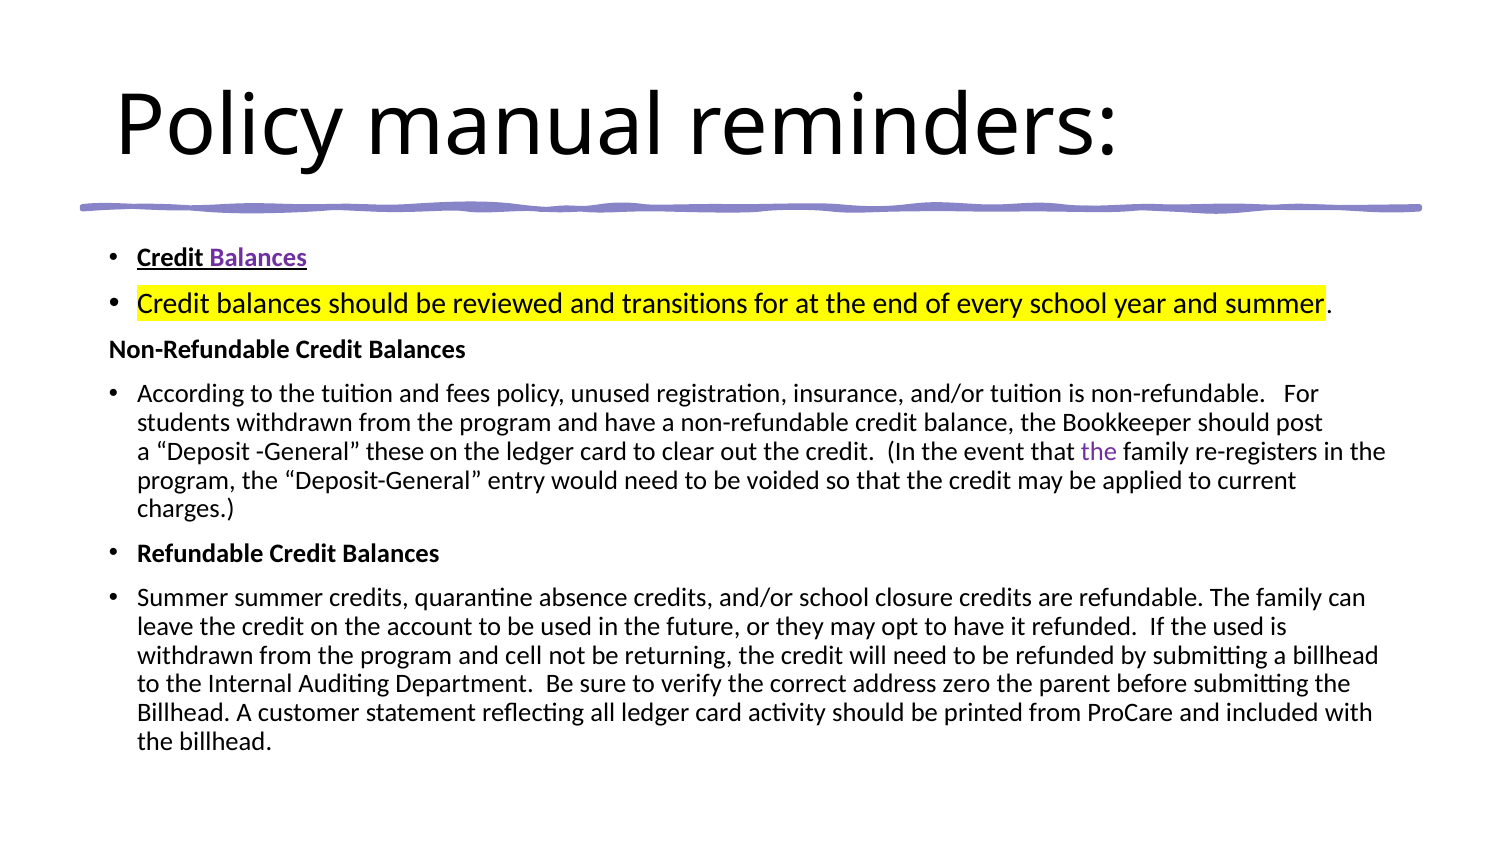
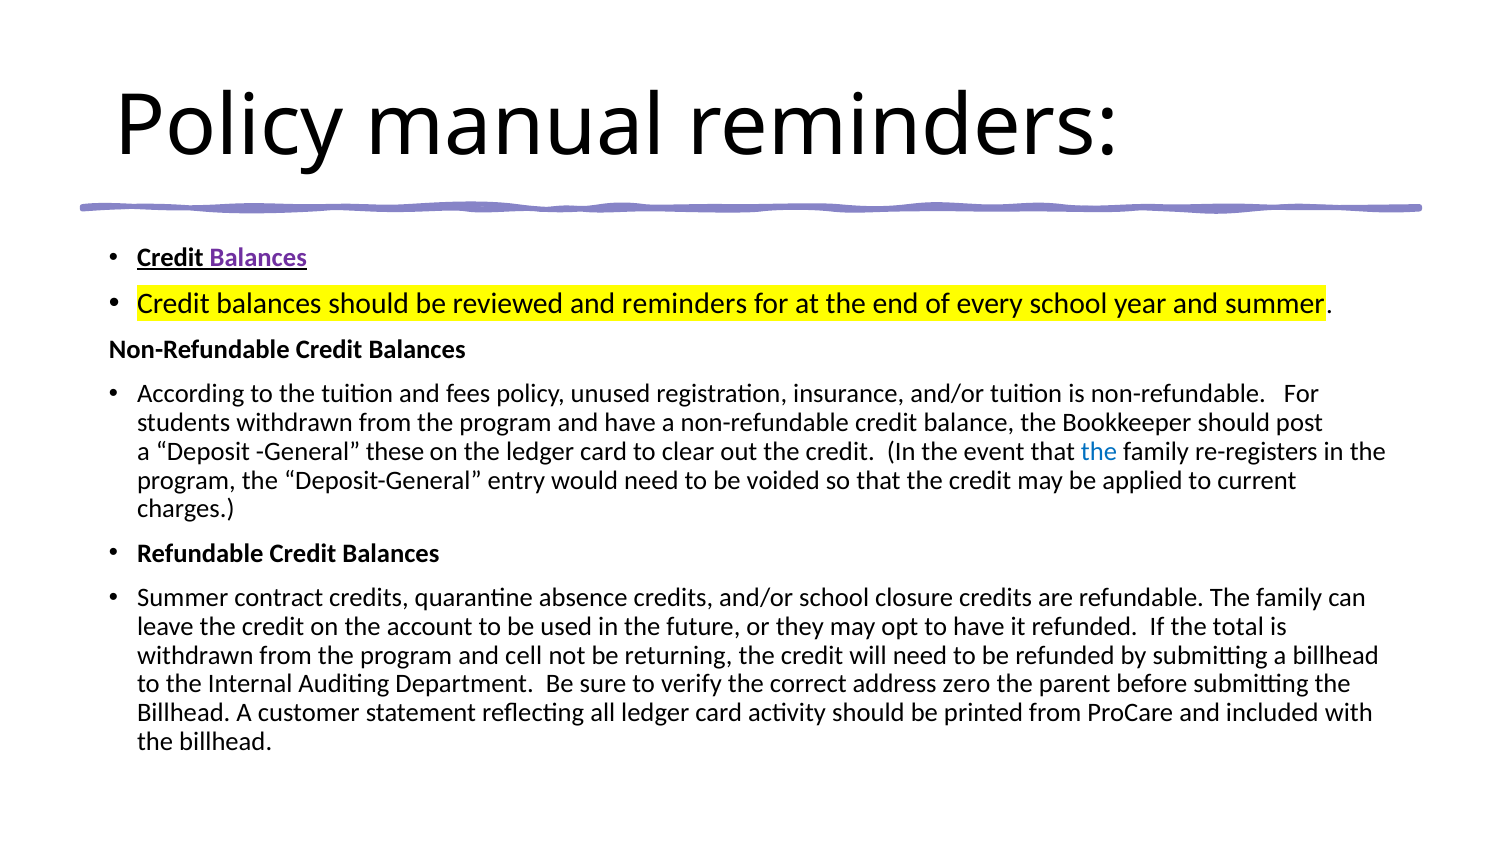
and transitions: transitions -> reminders
the at (1099, 452) colour: purple -> blue
Summer summer: summer -> contract
the used: used -> total
